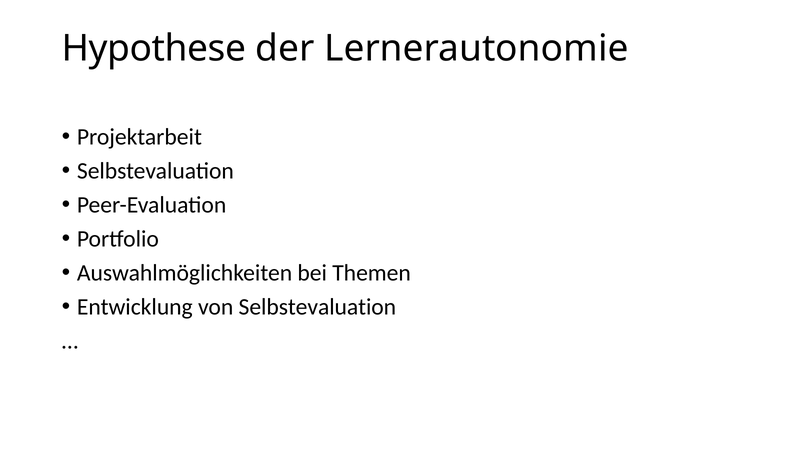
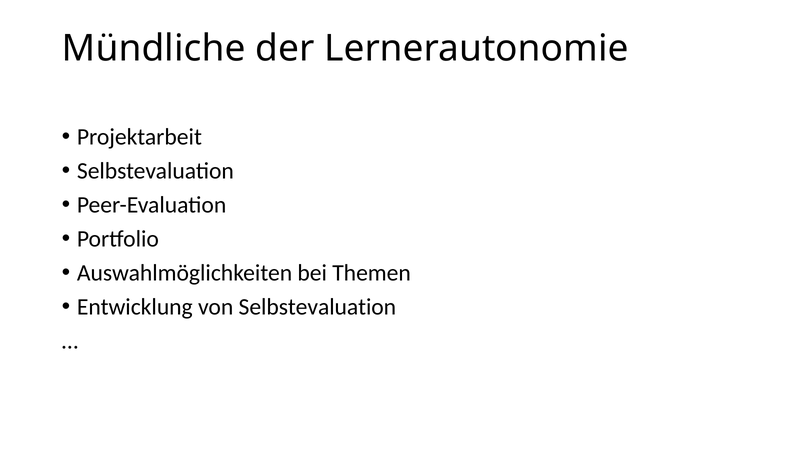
Hypothese: Hypothese -> Mündliche
